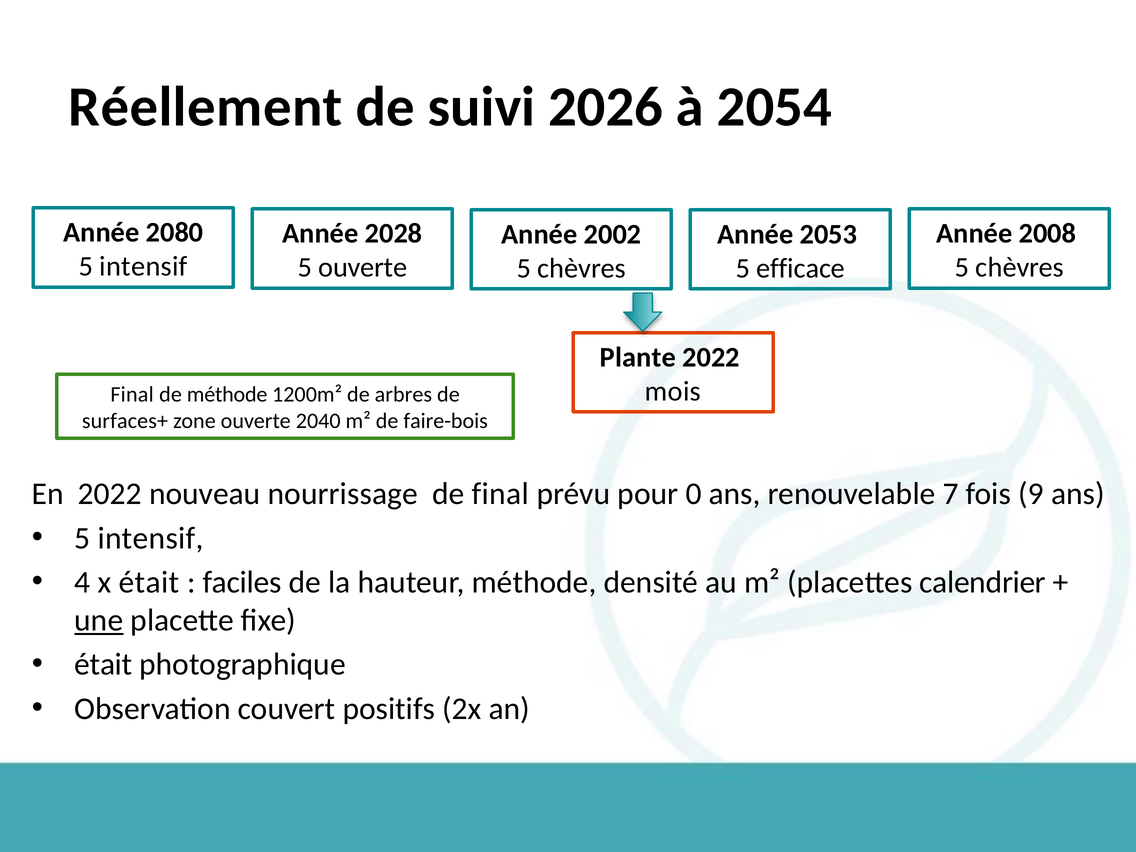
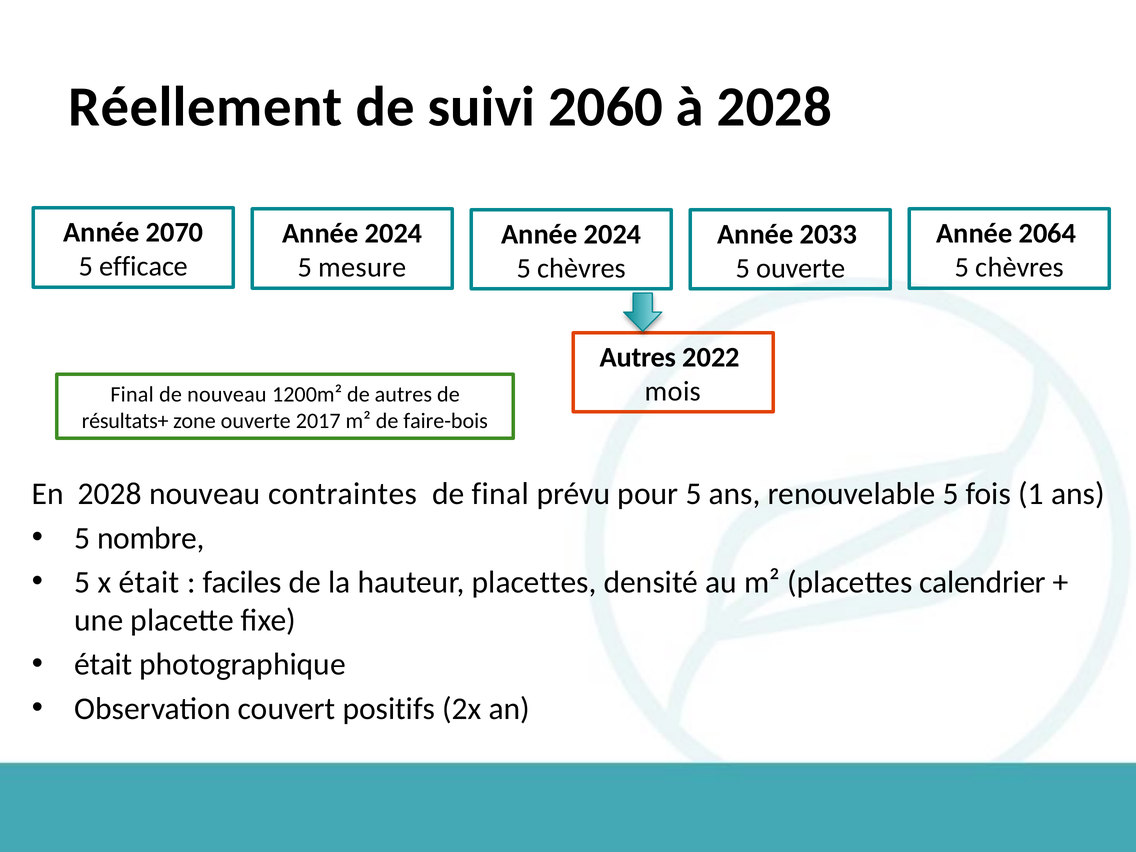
2026: 2026 -> 2060
à 2054: 2054 -> 2028
2080: 2080 -> 2070
2028 at (394, 233): 2028 -> 2024
2008: 2008 -> 2064
2002 at (613, 234): 2002 -> 2024
2053: 2053 -> 2033
intensif at (143, 266): intensif -> efficace
5 ouverte: ouverte -> mesure
5 efficace: efficace -> ouverte
Plante at (638, 357): Plante -> Autres
de méthode: méthode -> nouveau
de arbres: arbres -> autres
surfaces+: surfaces+ -> résultats+
2040: 2040 -> 2017
En 2022: 2022 -> 2028
nourrissage: nourrissage -> contraintes
pour 0: 0 -> 5
renouvelable 7: 7 -> 5
9: 9 -> 1
intensif at (151, 538): intensif -> nombre
4 at (82, 582): 4 -> 5
hauteur méthode: méthode -> placettes
une underline: present -> none
